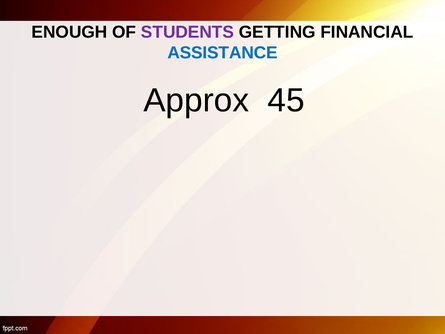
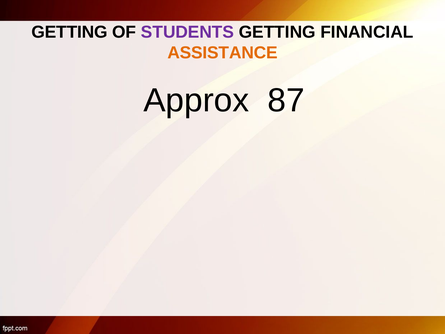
ENOUGH at (70, 32): ENOUGH -> GETTING
ASSISTANCE colour: blue -> orange
45: 45 -> 87
